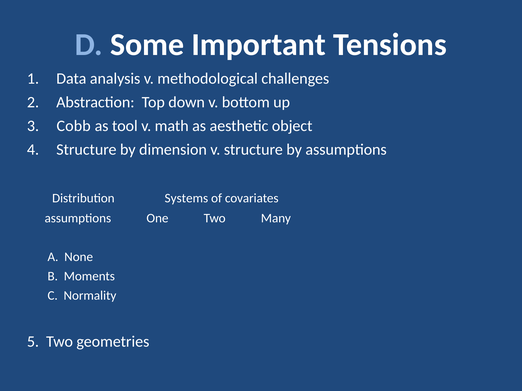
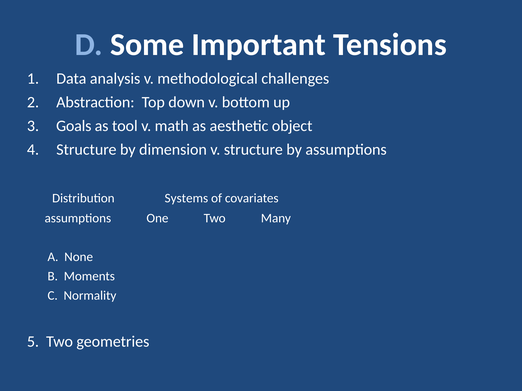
Cobb: Cobb -> Goals
